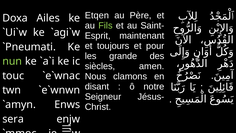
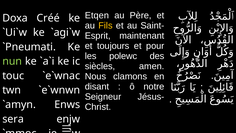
Ailes: Ailes -> Créé
Fils colour: light green -> yellow
grande: grande -> polewc
